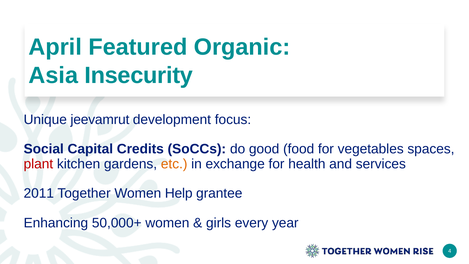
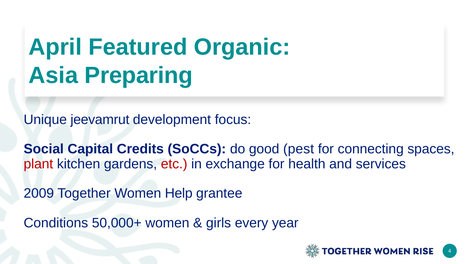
Insecurity: Insecurity -> Preparing
food: food -> pest
vegetables: vegetables -> connecting
etc colour: orange -> red
2011: 2011 -> 2009
Enhancing: Enhancing -> Conditions
